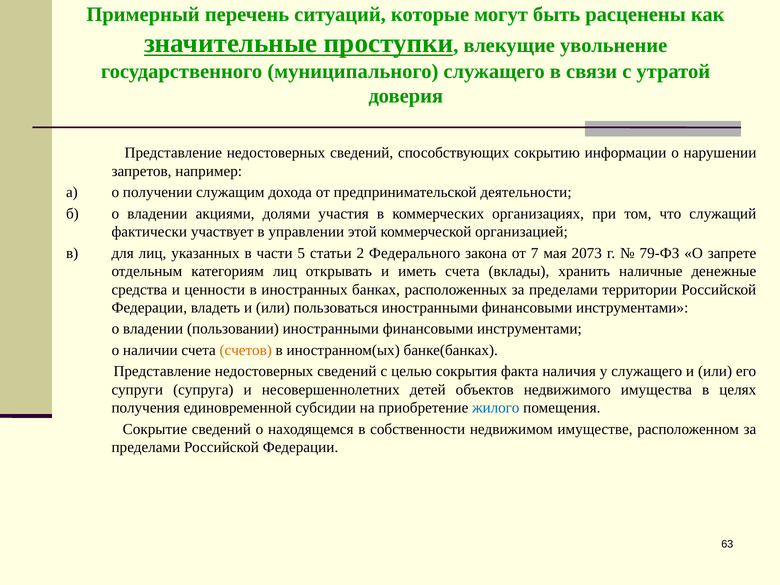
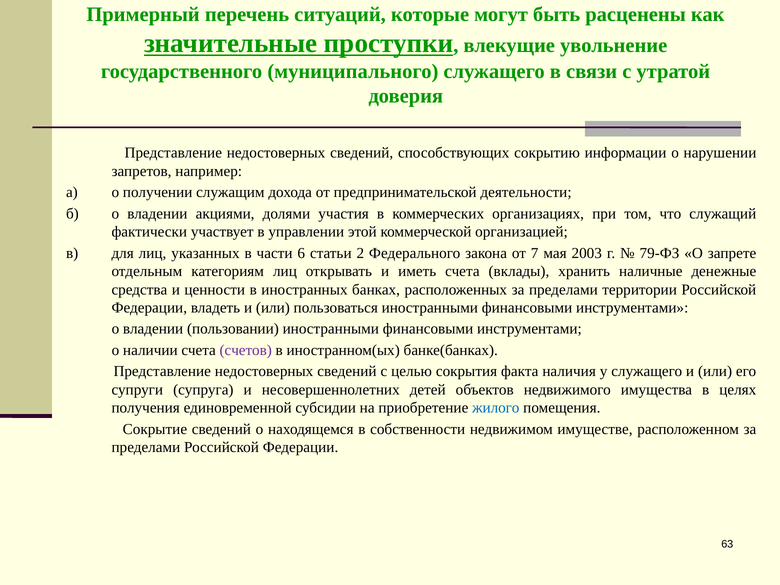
5: 5 -> 6
2073: 2073 -> 2003
счетов colour: orange -> purple
